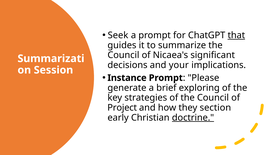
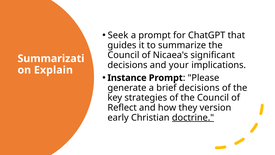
that underline: present -> none
Session: Session -> Explain
brief exploring: exploring -> decisions
Project: Project -> Reflect
section: section -> version
